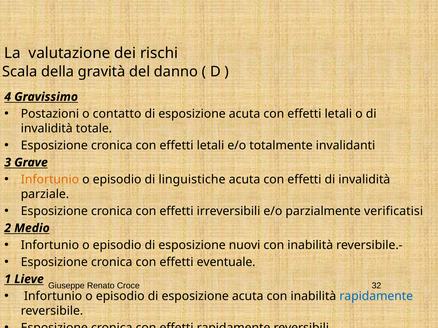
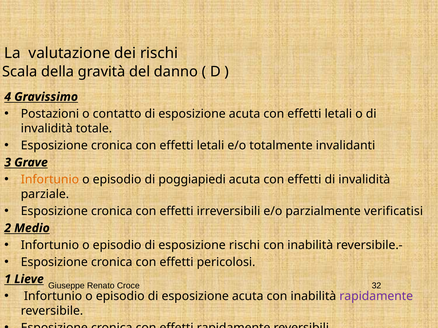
linguistiche: linguistiche -> poggiapiedi
esposizione nuovi: nuovi -> rischi
eventuale: eventuale -> pericolosi
rapidamente at (376, 297) colour: blue -> purple
